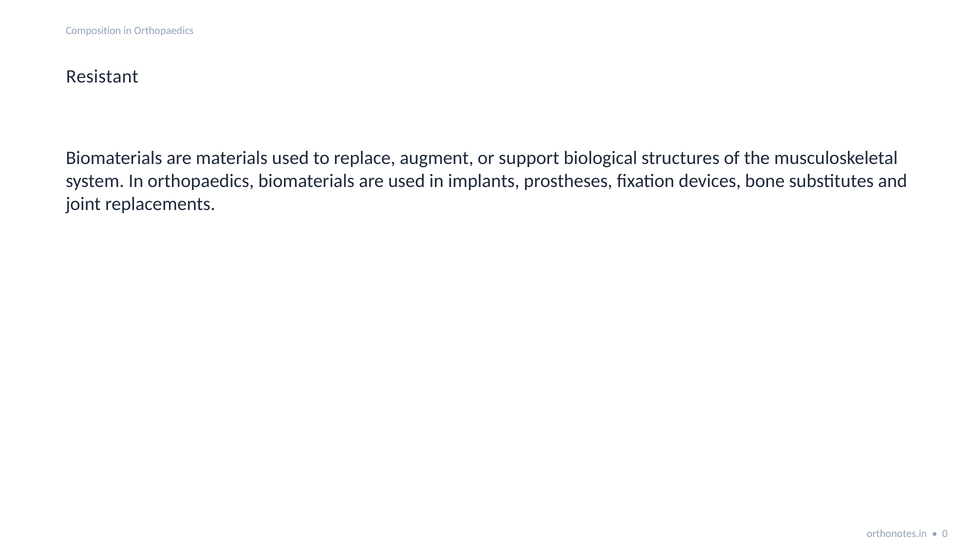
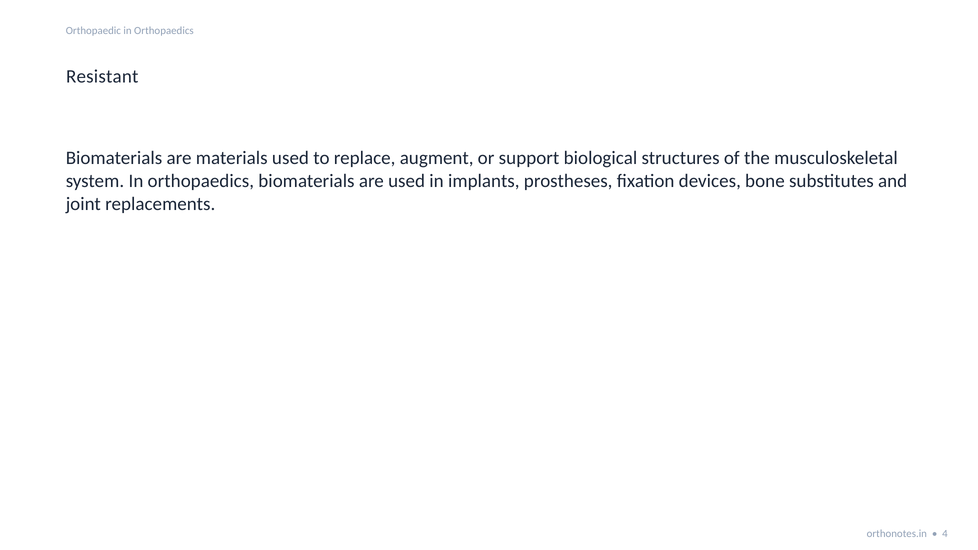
Composition: Composition -> Orthopaedic
0: 0 -> 4
